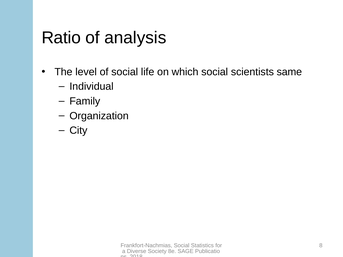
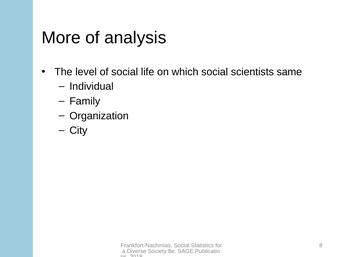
Ratio: Ratio -> More
